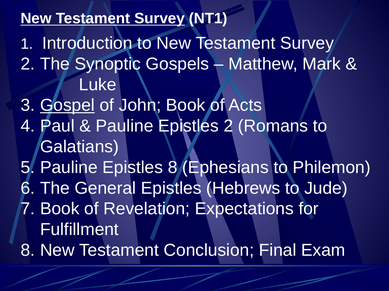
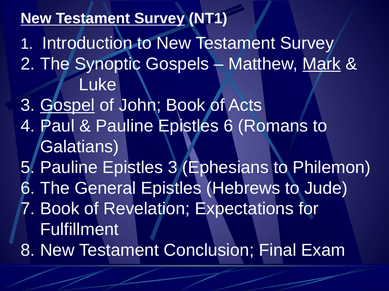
Mark underline: none -> present
Epistles 2: 2 -> 6
Epistles 8: 8 -> 3
